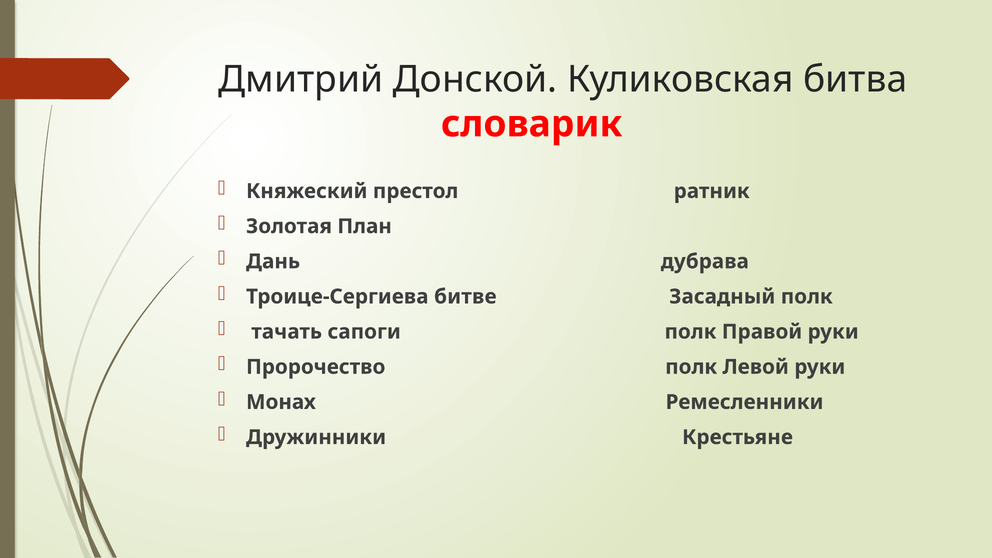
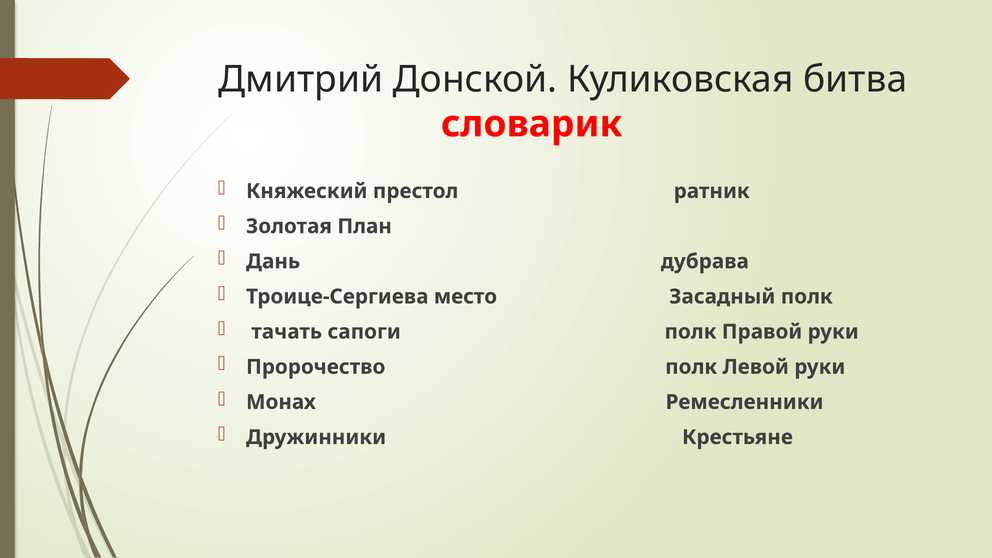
битве: битве -> место
